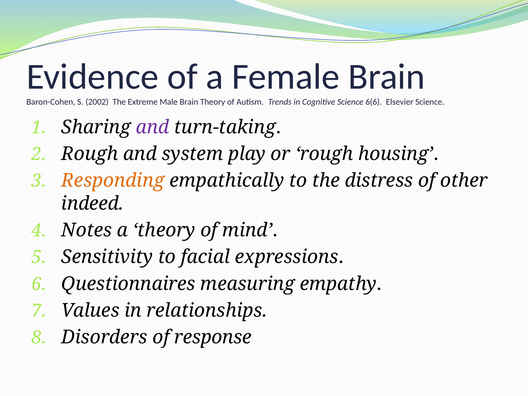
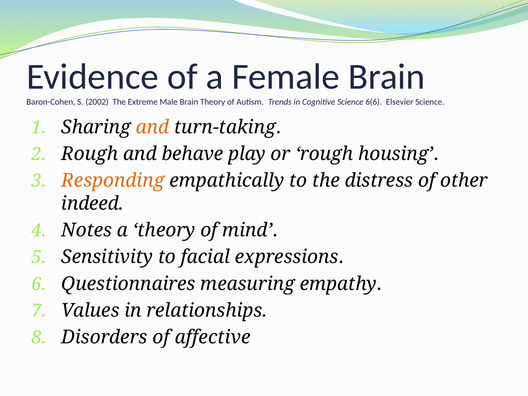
and at (153, 127) colour: purple -> orange
system: system -> behave
response: response -> affective
